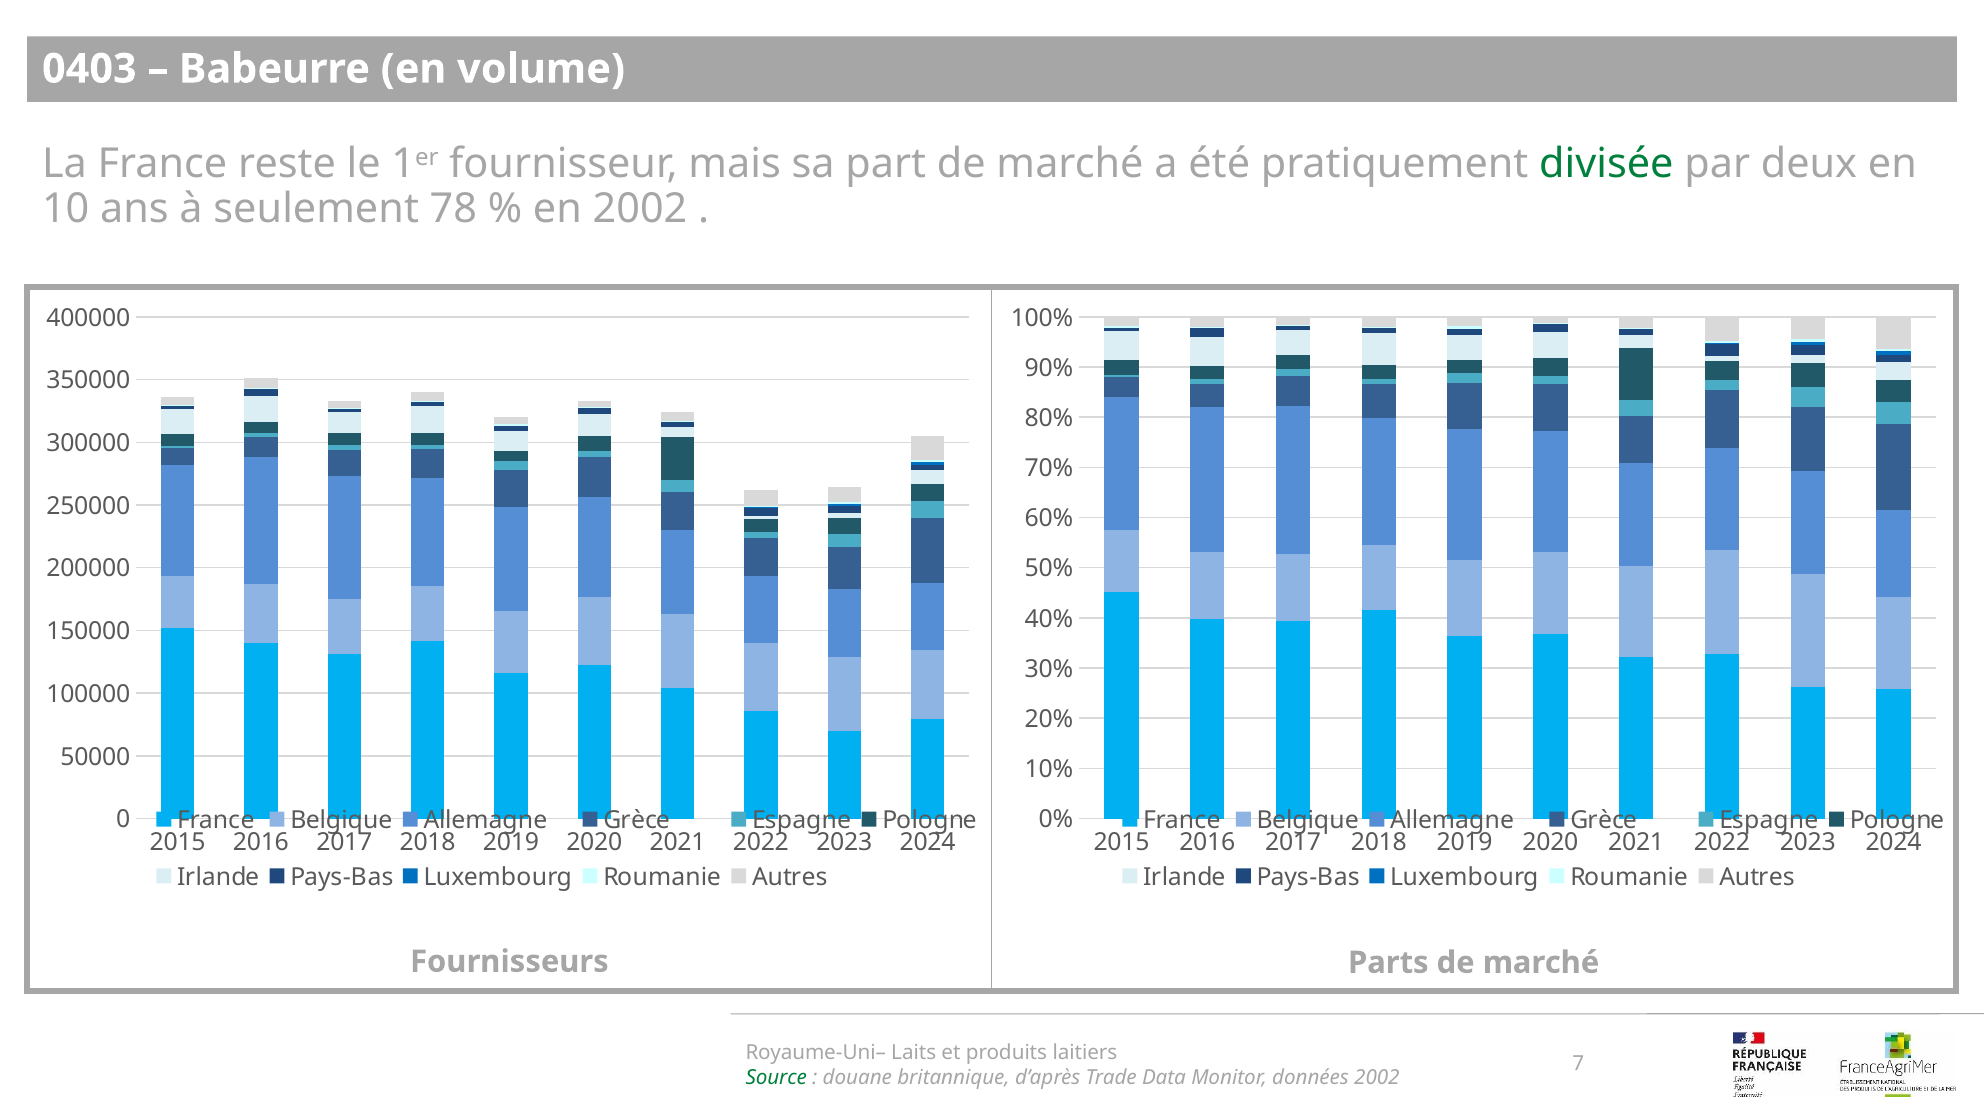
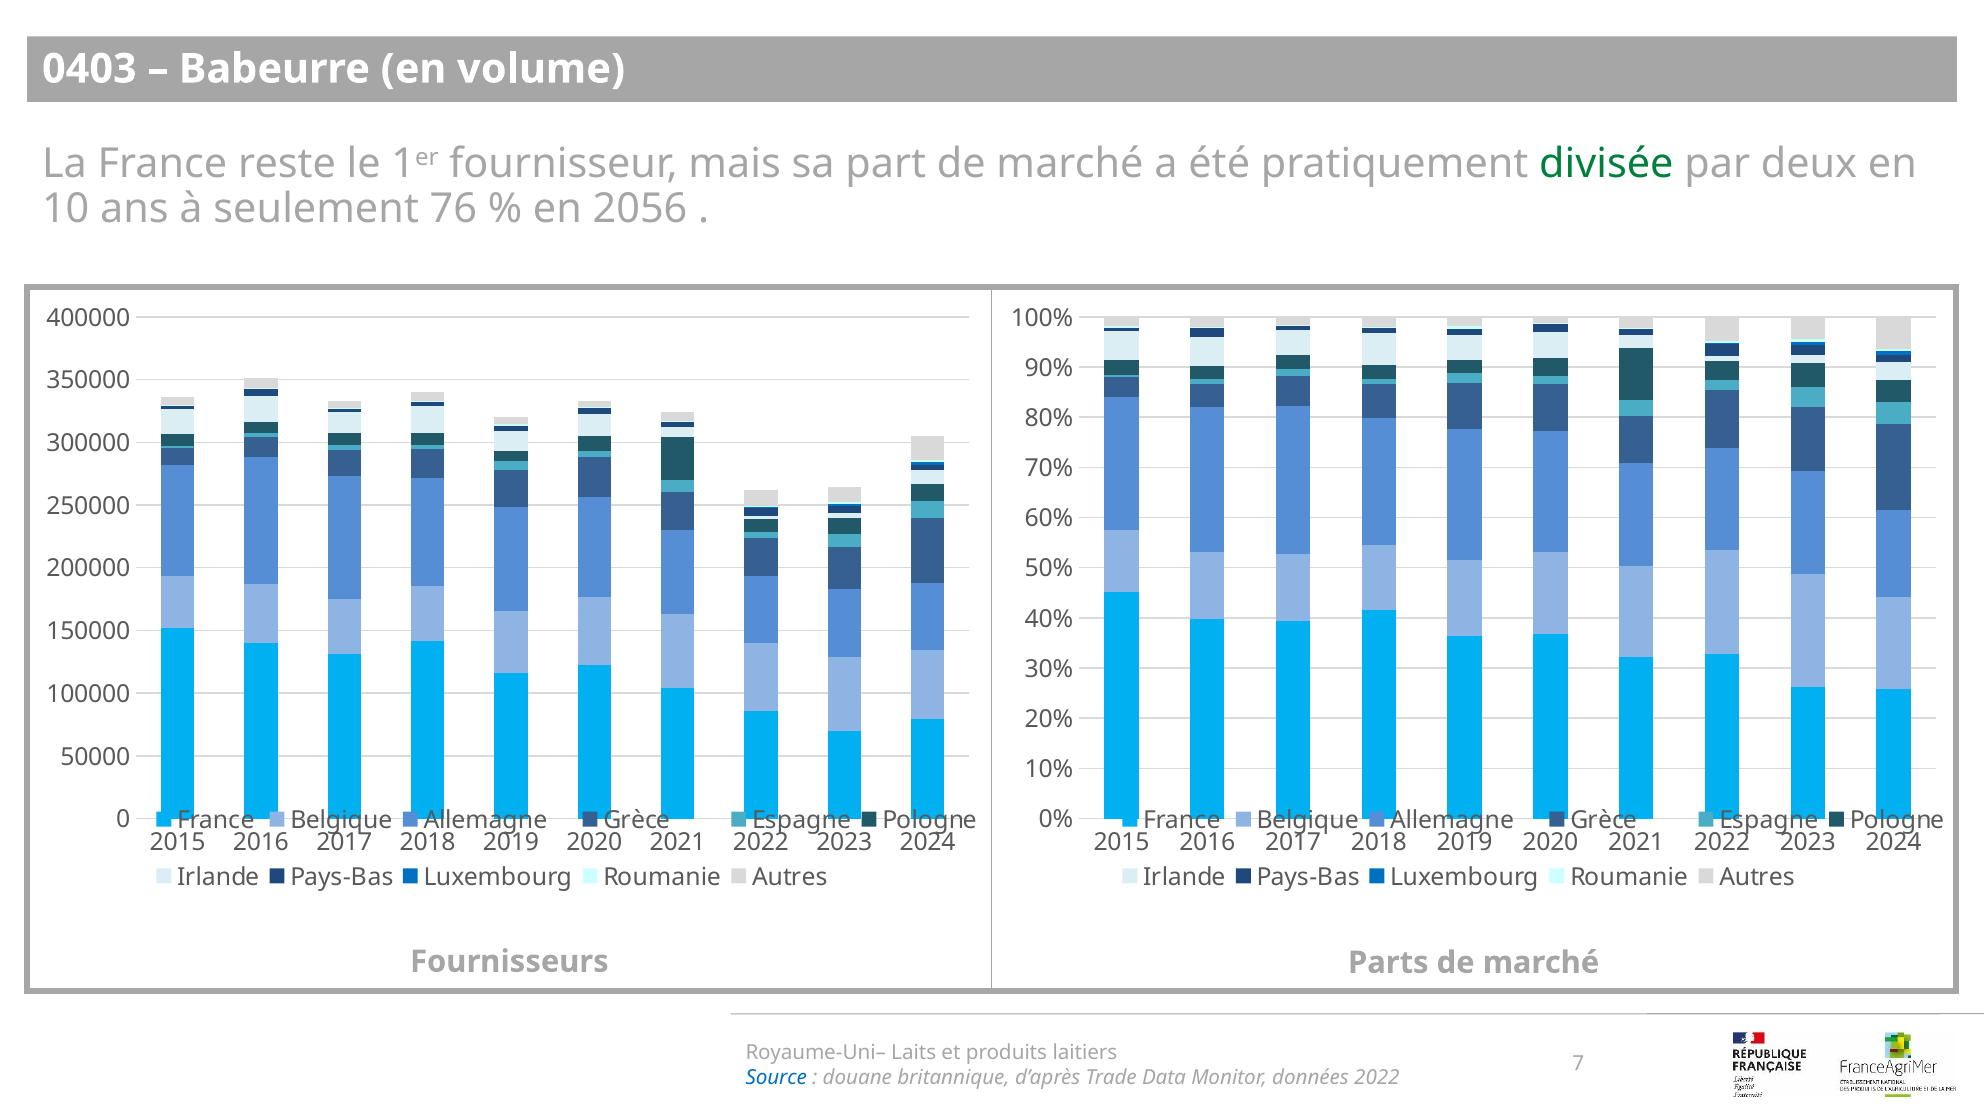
78: 78 -> 76
en 2002: 2002 -> 2056
Source colour: green -> blue
données 2002: 2002 -> 2022
